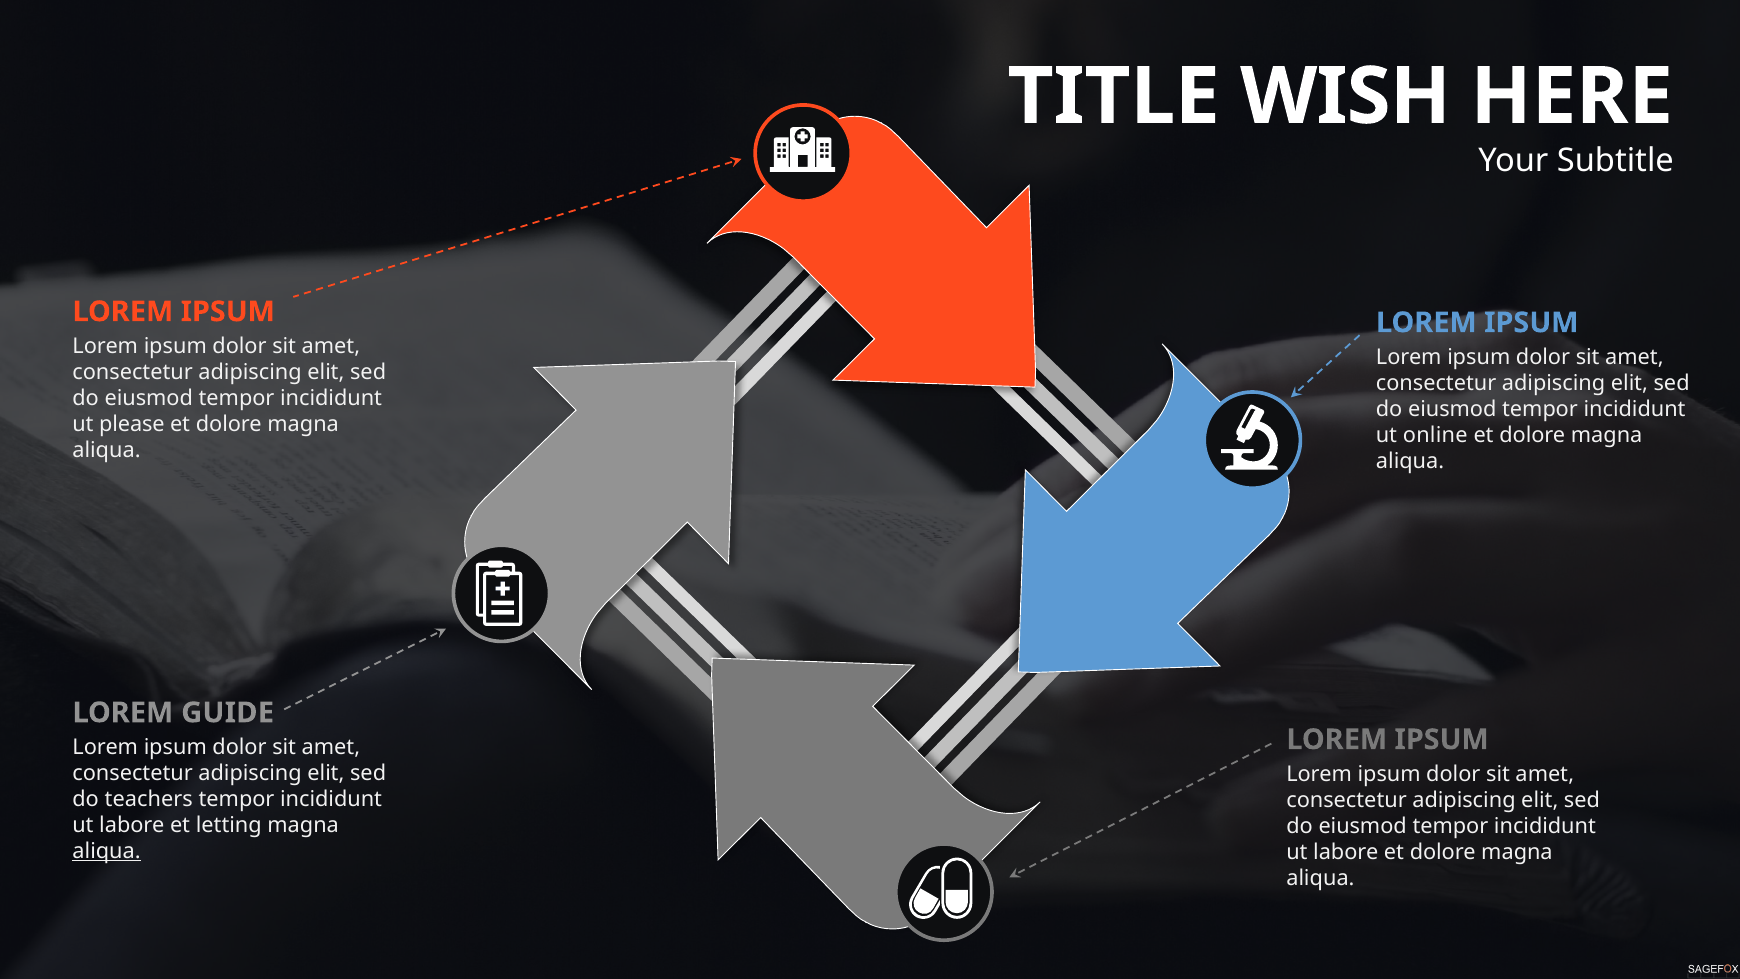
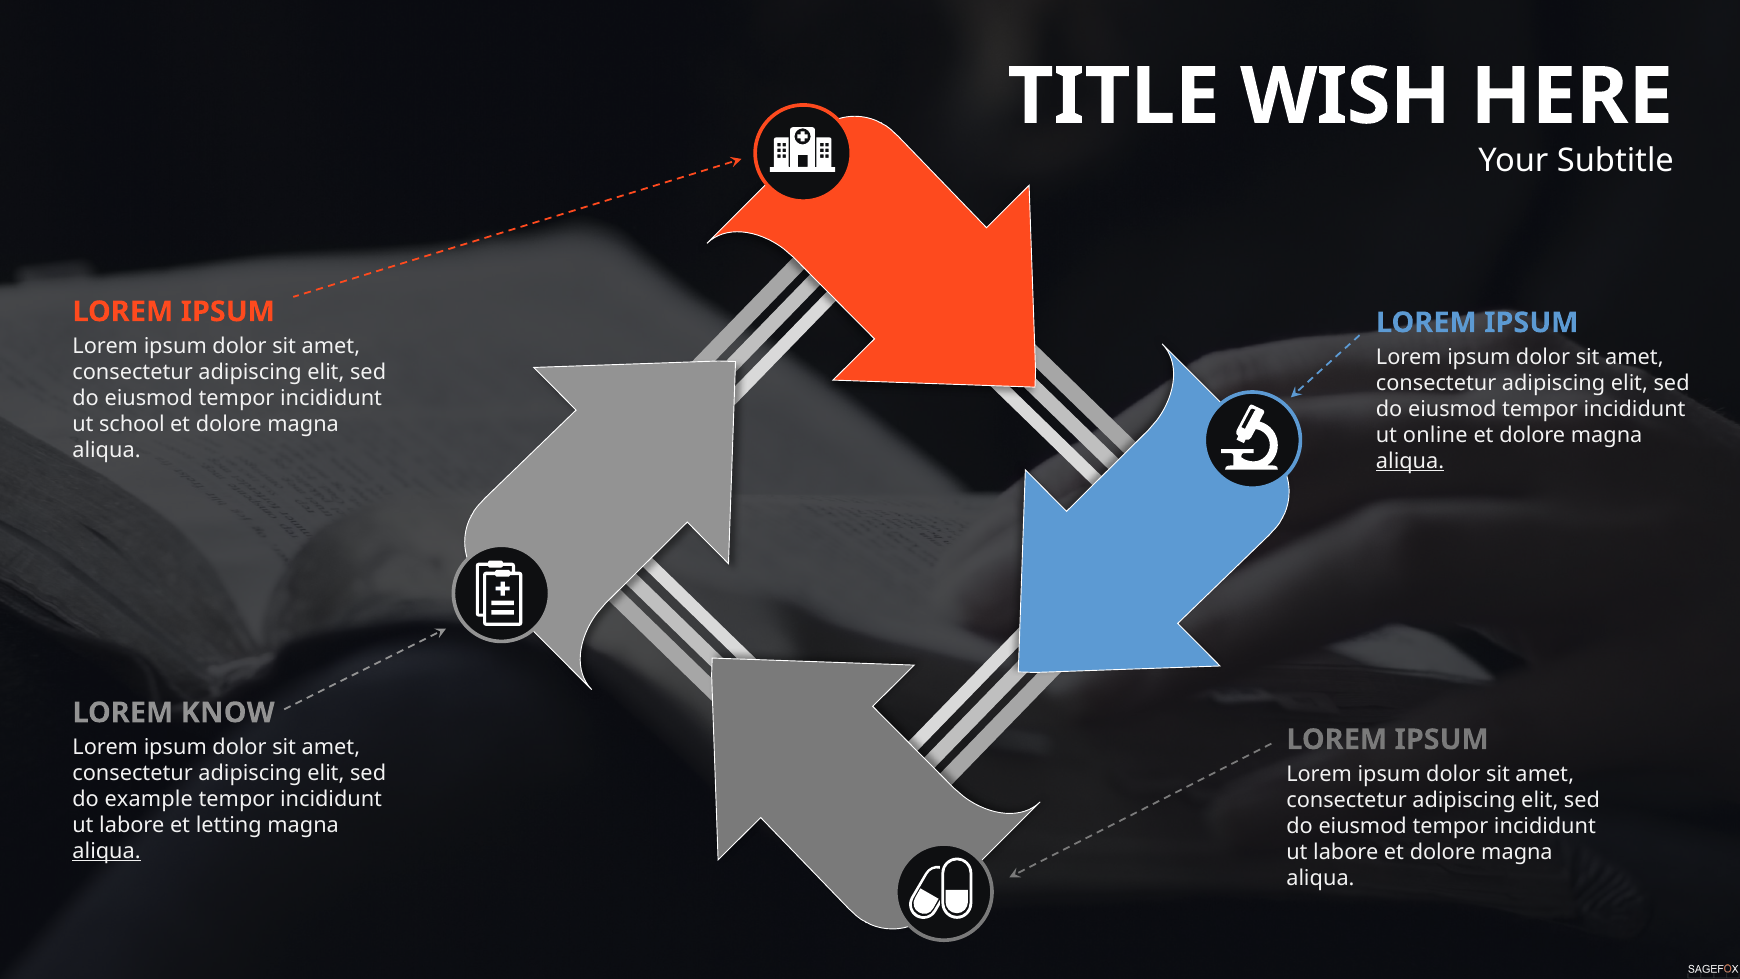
please: please -> school
aliqua at (1410, 461) underline: none -> present
GUIDE: GUIDE -> KNOW
teachers: teachers -> example
